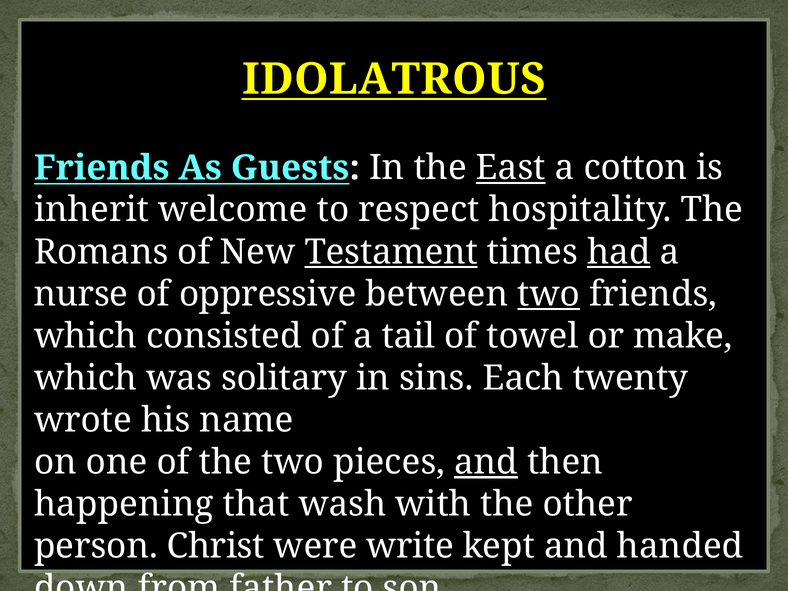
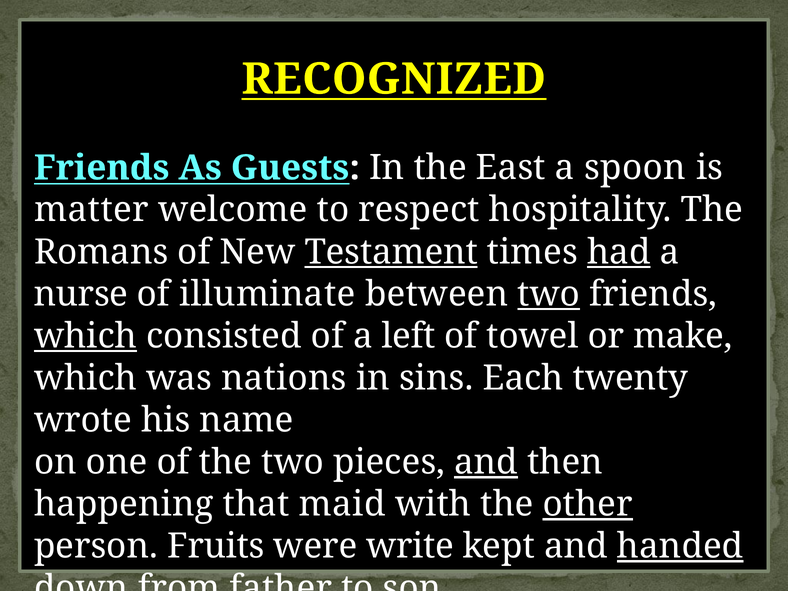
IDOLATROUS: IDOLATROUS -> RECOGNIZED
East underline: present -> none
cotton: cotton -> spoon
inherit: inherit -> matter
oppressive: oppressive -> illuminate
which at (86, 336) underline: none -> present
tail: tail -> left
solitary: solitary -> nations
wash: wash -> maid
other underline: none -> present
Christ: Christ -> Fruits
handed underline: none -> present
